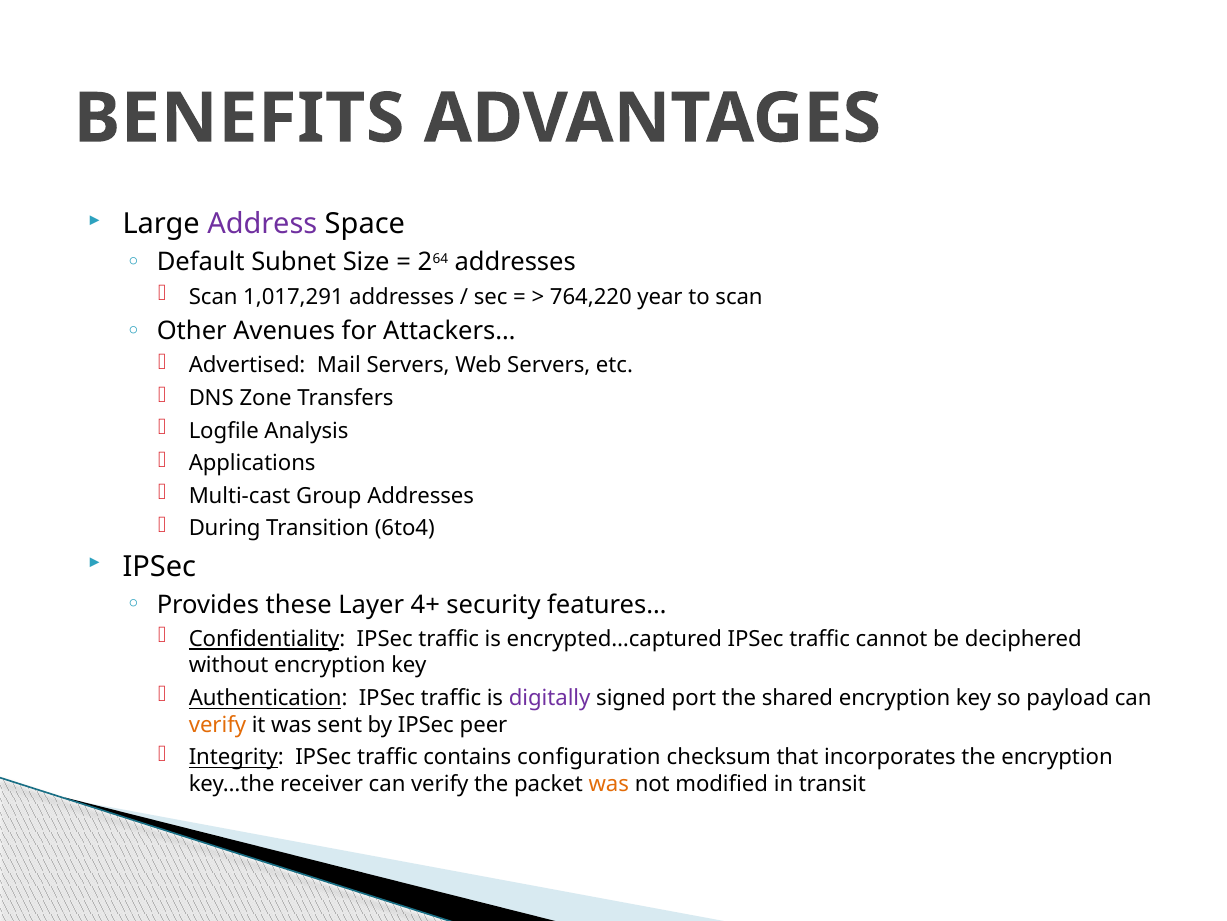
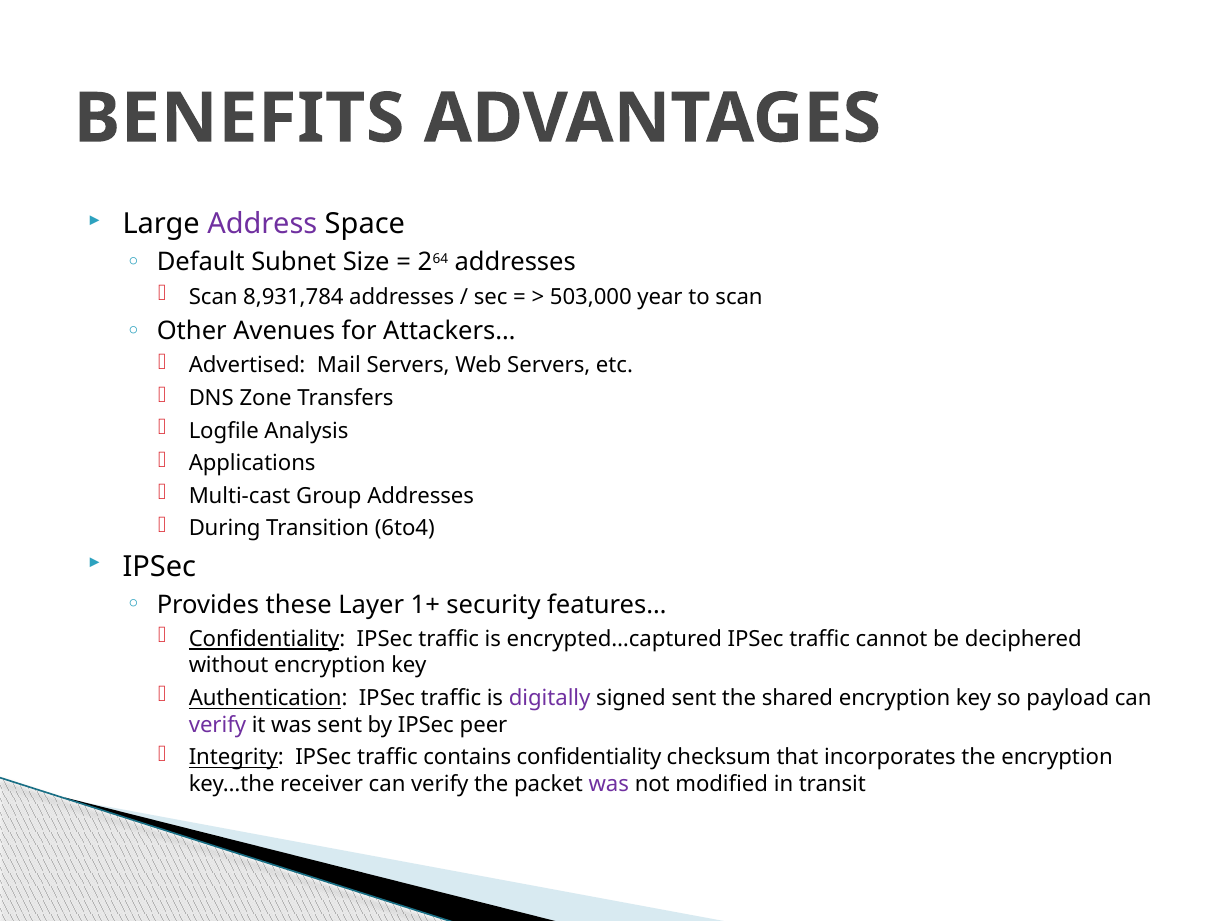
1,017,291: 1,017,291 -> 8,931,784
764,220: 764,220 -> 503,000
4+: 4+ -> 1+
signed port: port -> sent
verify at (217, 724) colour: orange -> purple
contains configuration: configuration -> confidentiality
was at (609, 783) colour: orange -> purple
